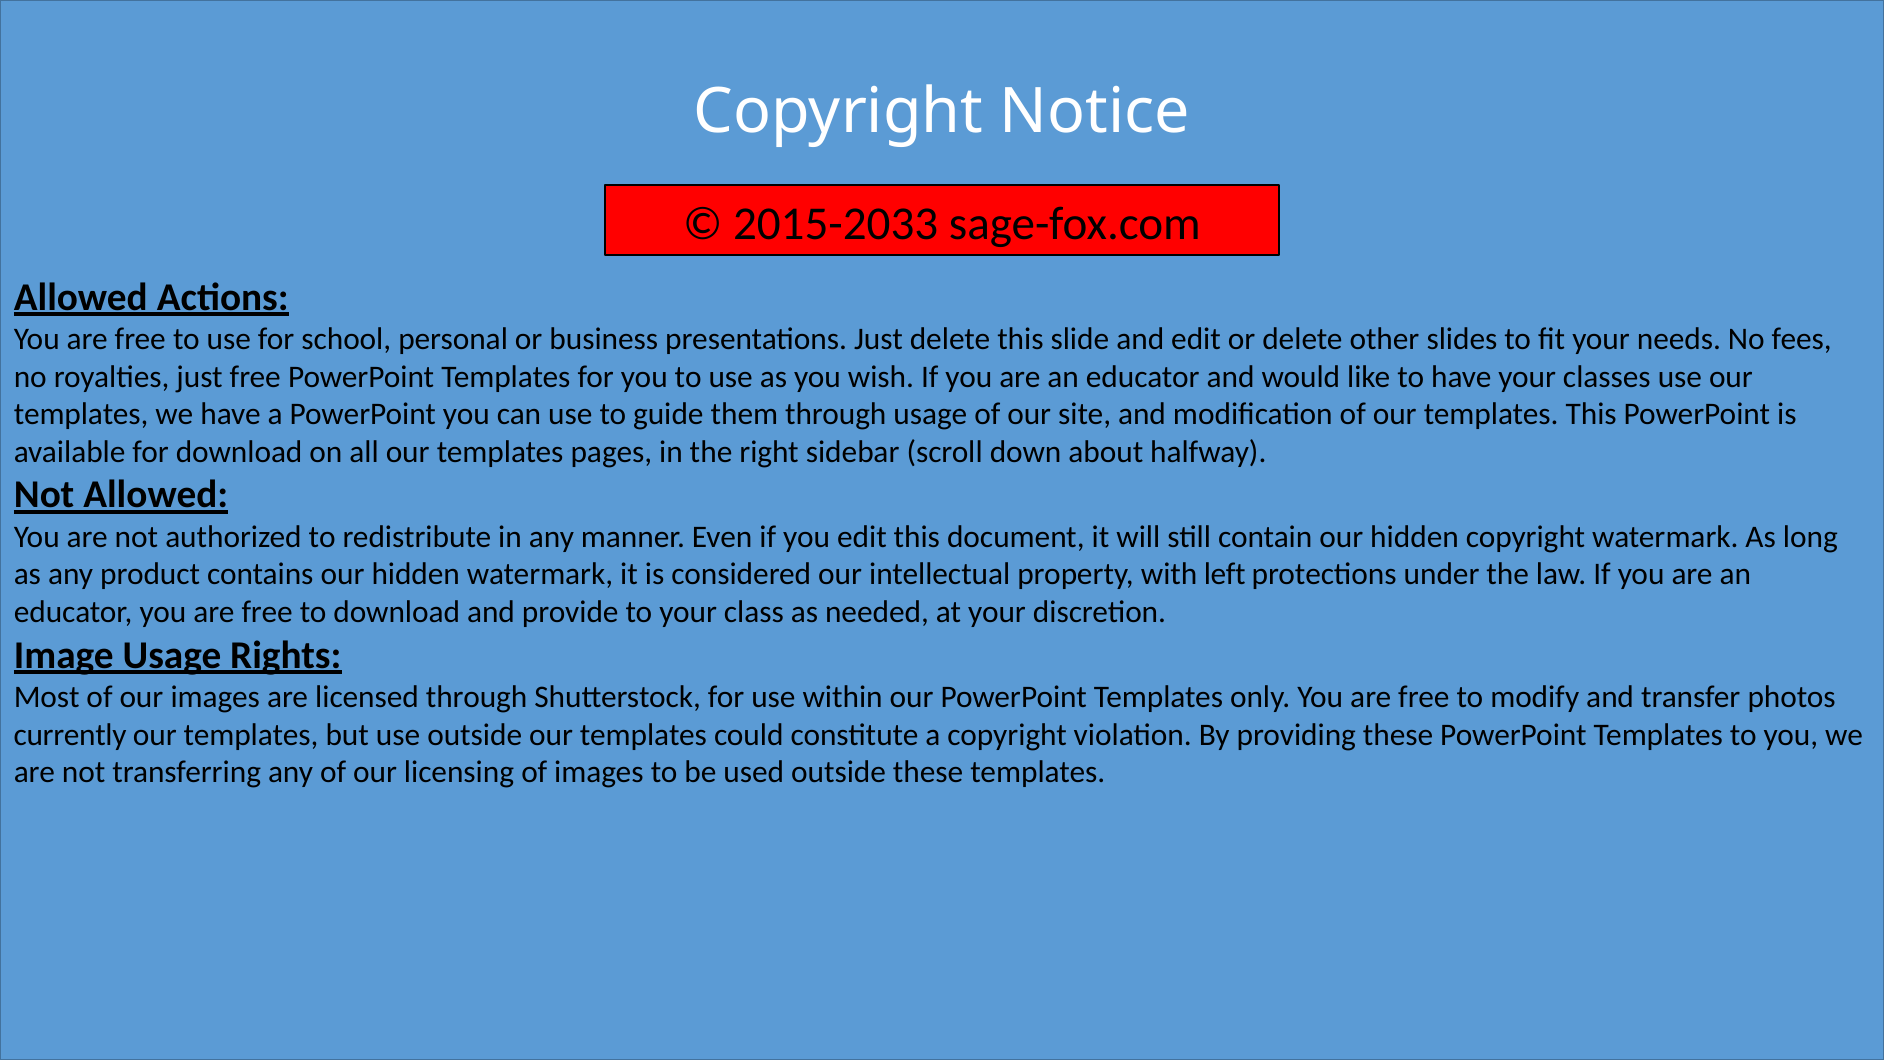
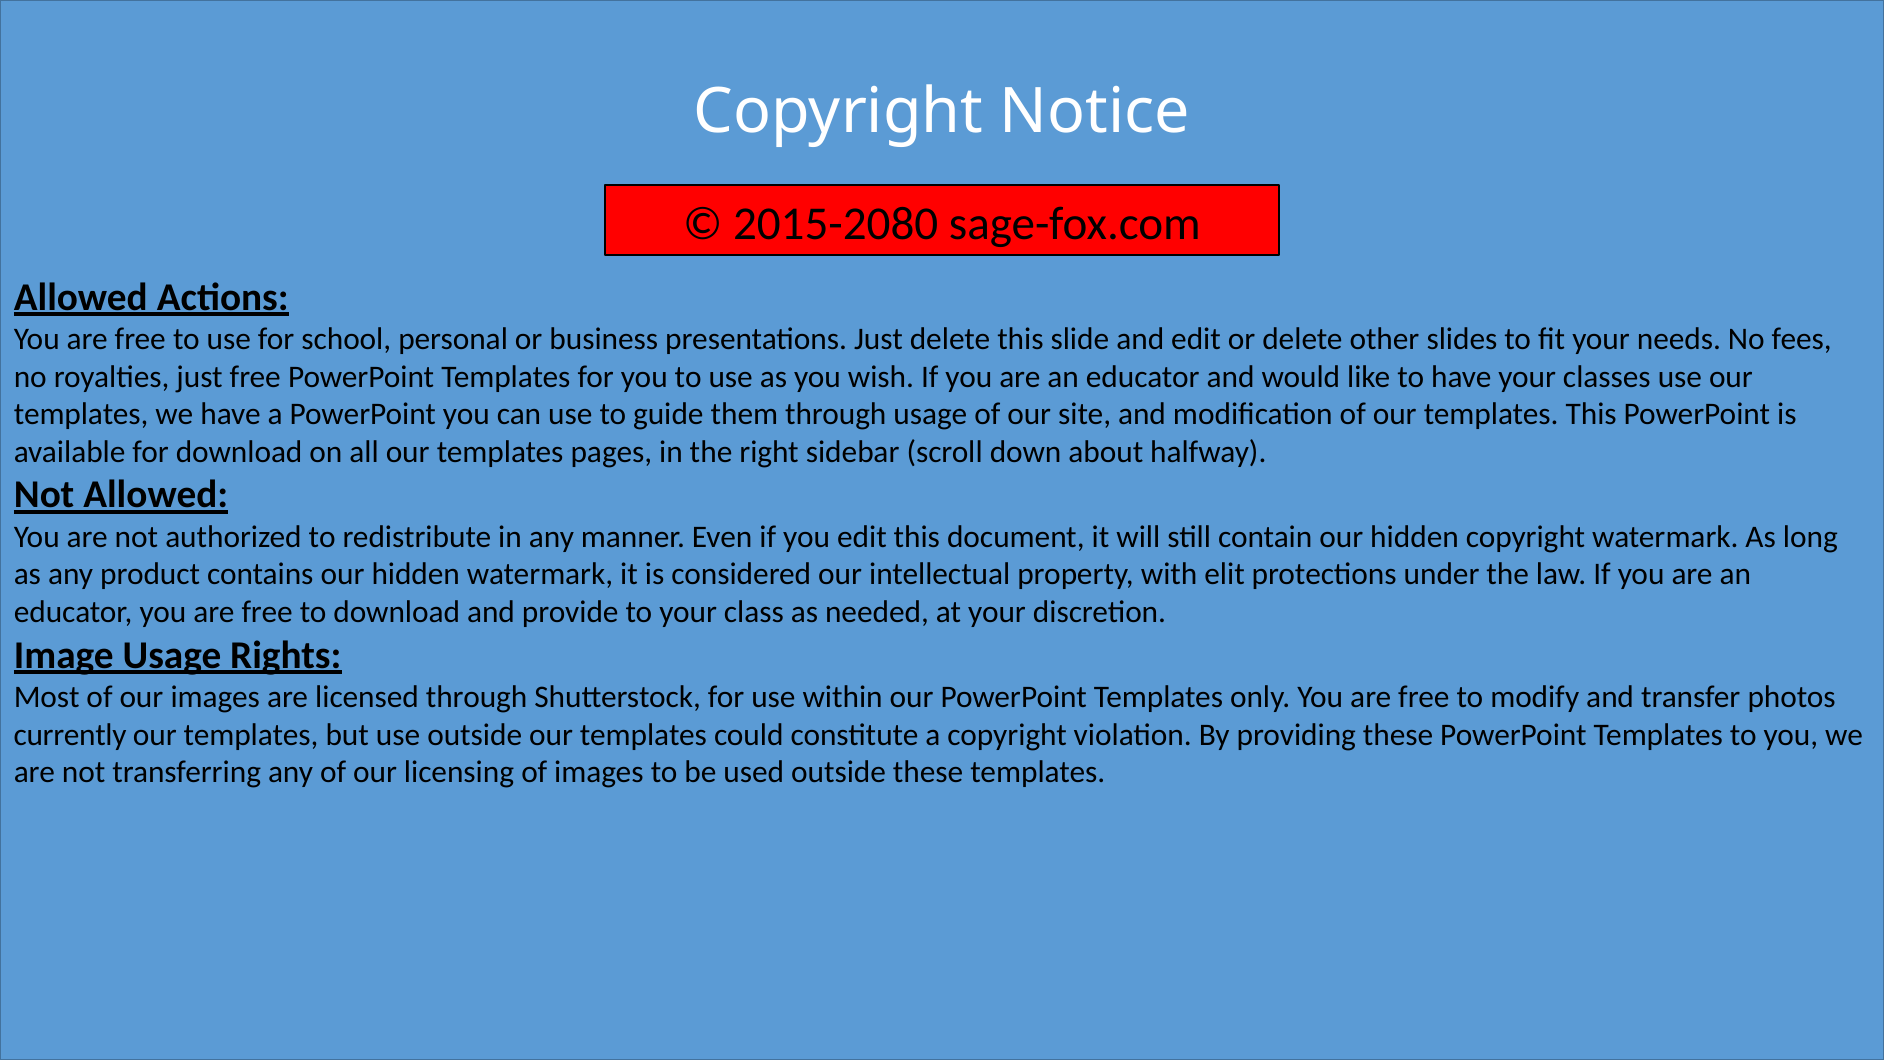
2015-2033: 2015-2033 -> 2015-2080
left: left -> elit
